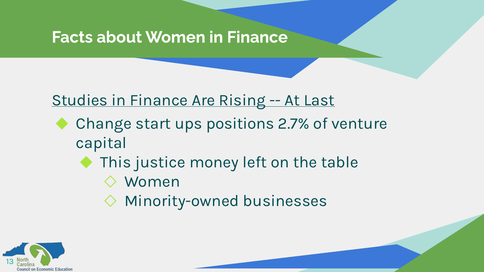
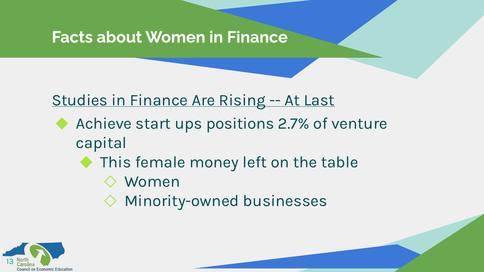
Change: Change -> Achieve
justice: justice -> female
